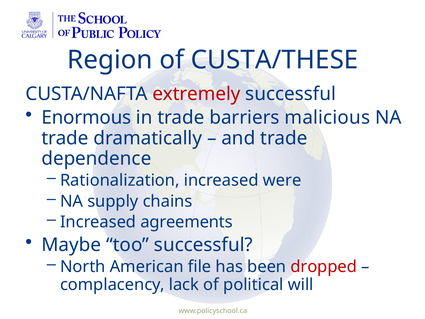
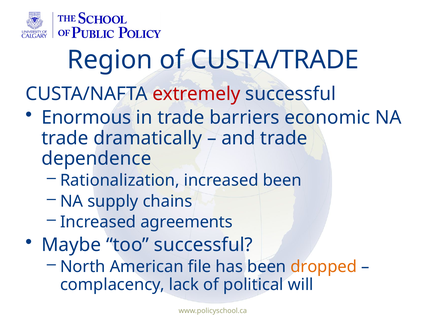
CUSTA/THESE: CUSTA/THESE -> CUSTA/TRADE
malicious: malicious -> economic
increased were: were -> been
dropped colour: red -> orange
